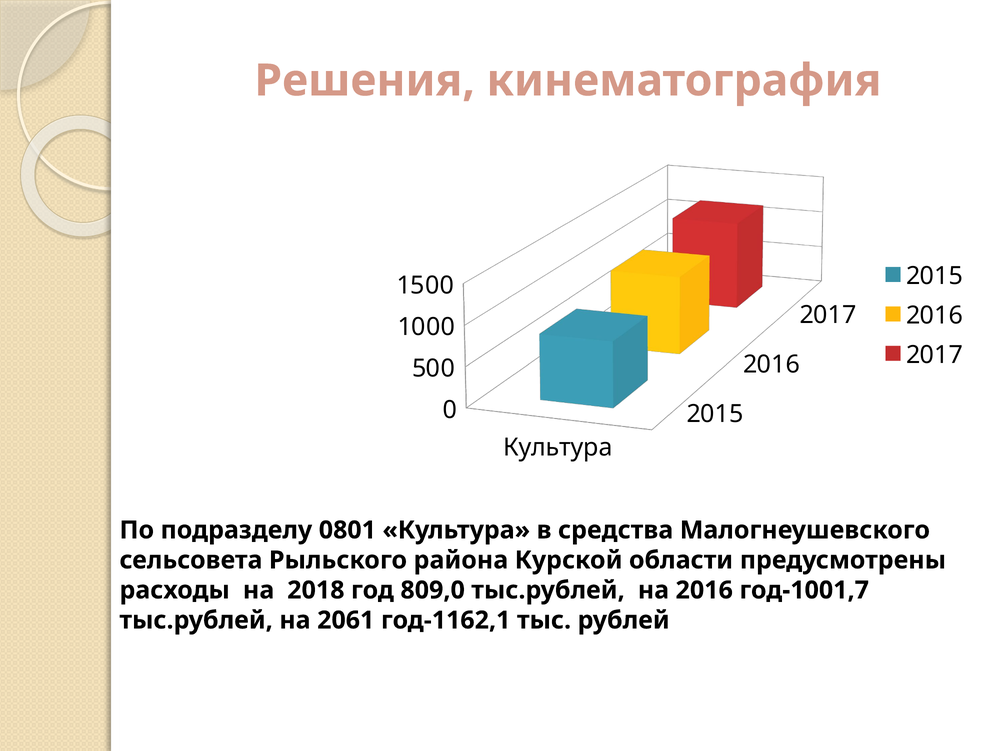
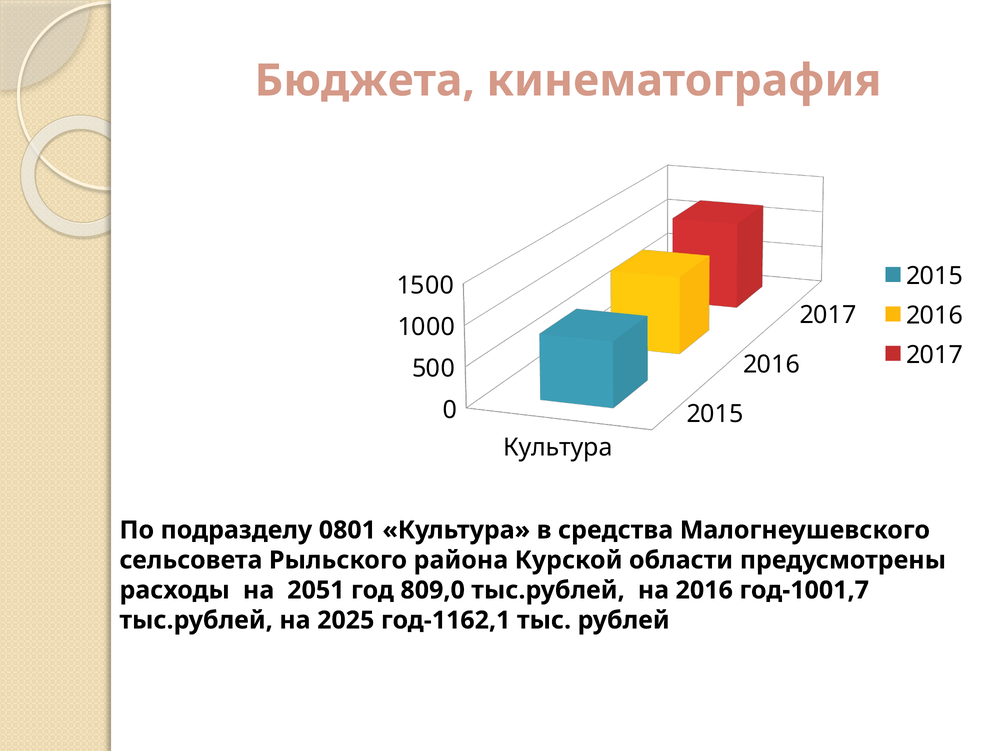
Решения: Решения -> Бюджета
2018: 2018 -> 2051
2061: 2061 -> 2025
